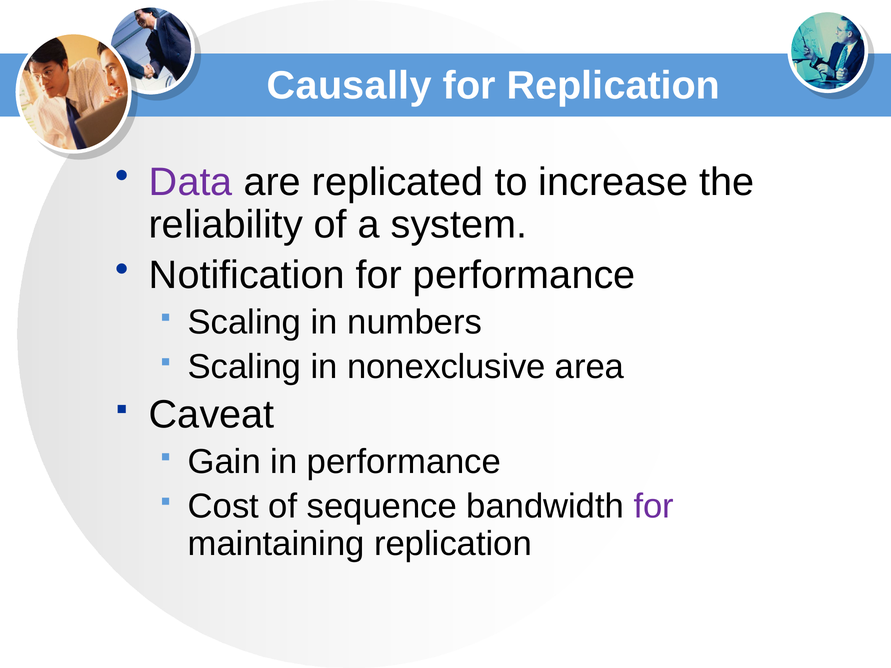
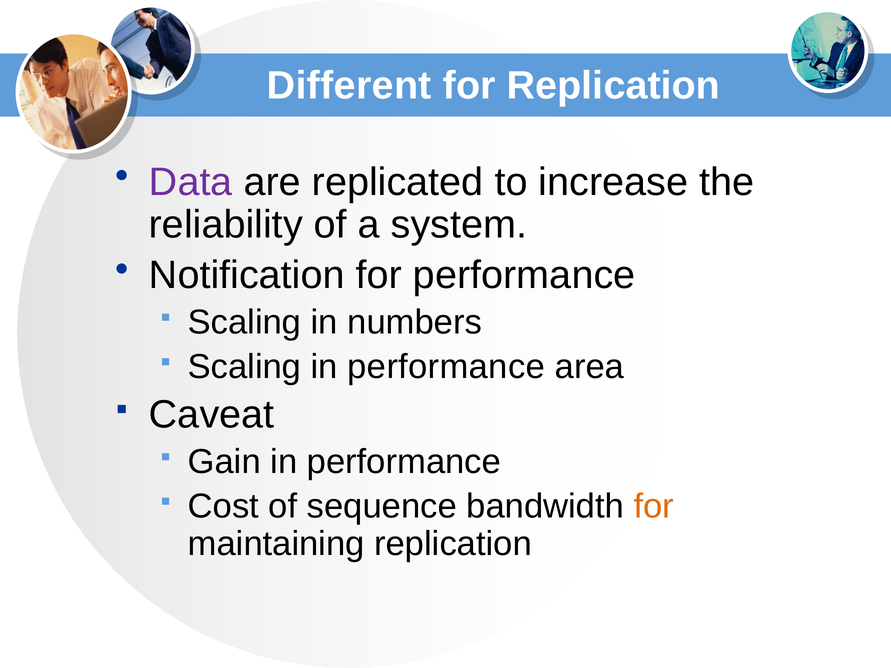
Causally: Causally -> Different
Scaling in nonexclusive: nonexclusive -> performance
for at (654, 506) colour: purple -> orange
